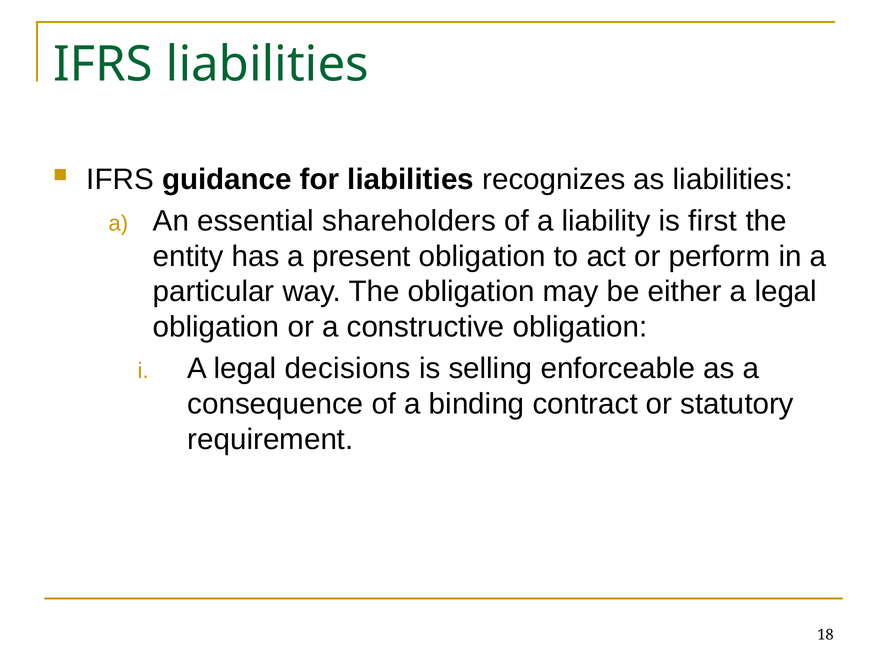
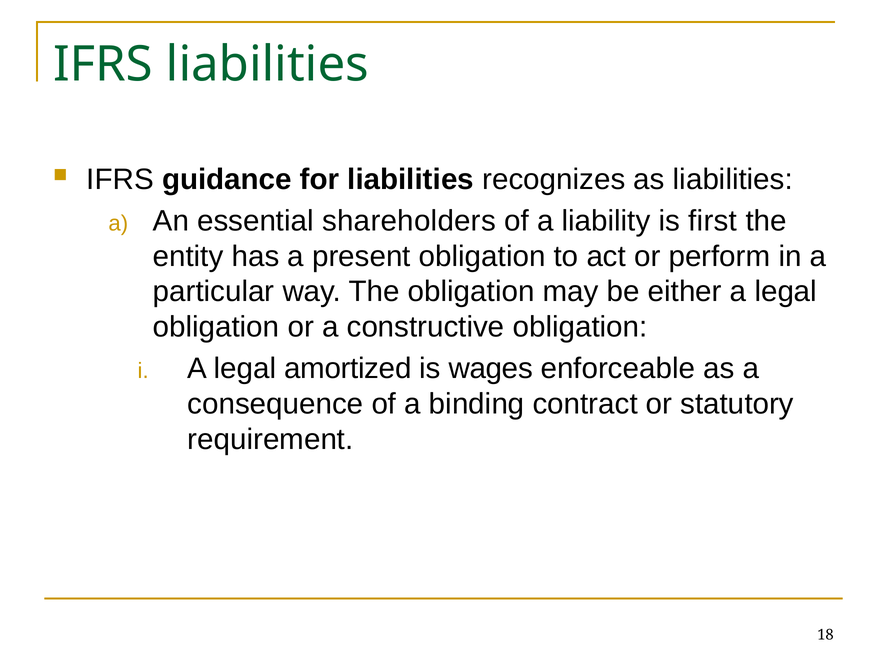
decisions: decisions -> amortized
selling: selling -> wages
